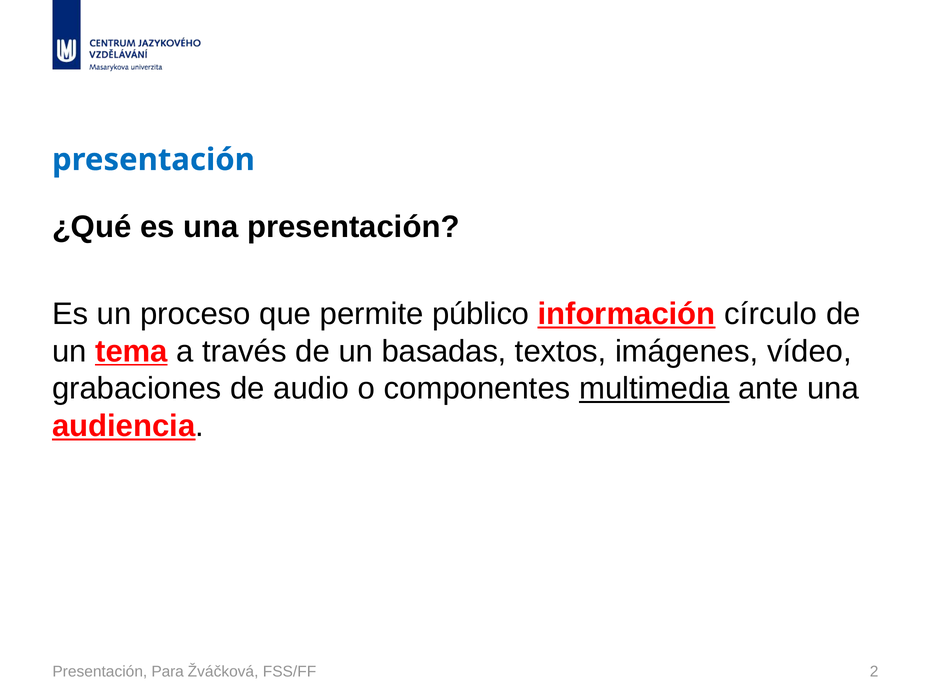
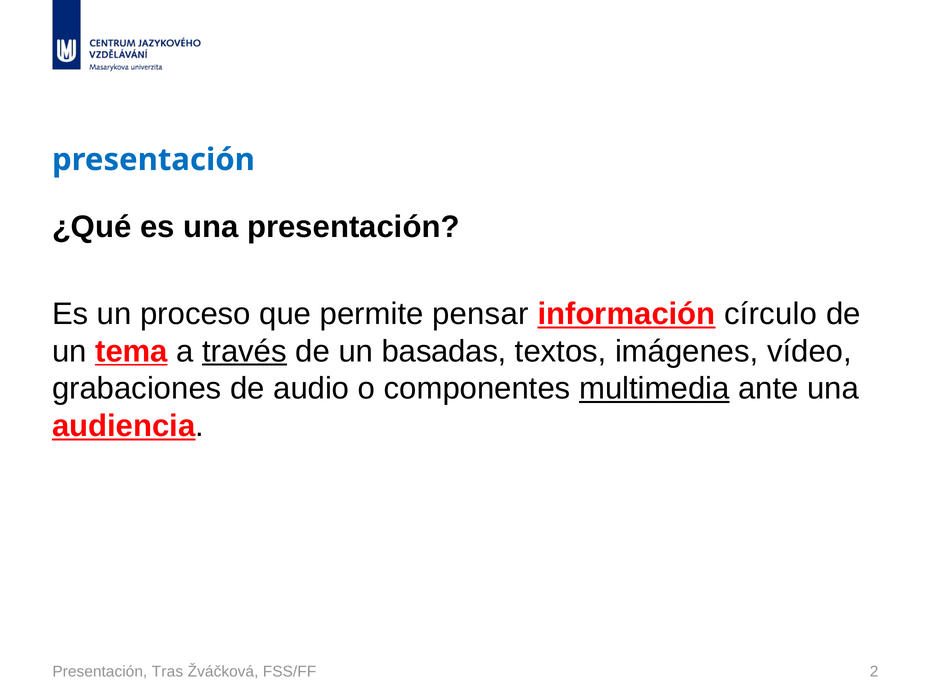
público: público -> pensar
través underline: none -> present
Para: Para -> Tras
